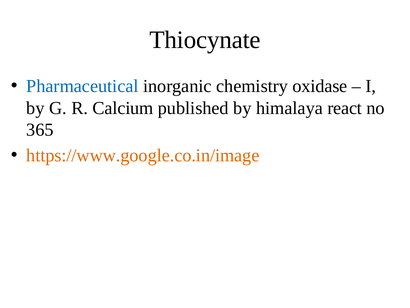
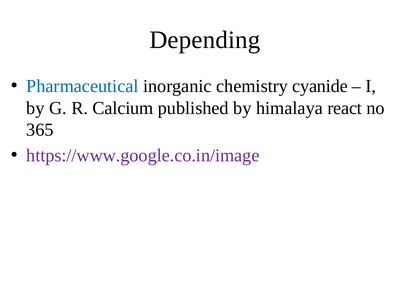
Thiocynate: Thiocynate -> Depending
oxidase: oxidase -> cyanide
https://www.google.co.in/image colour: orange -> purple
